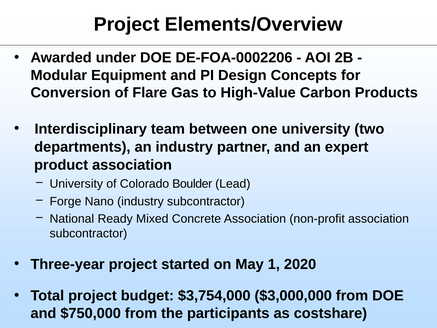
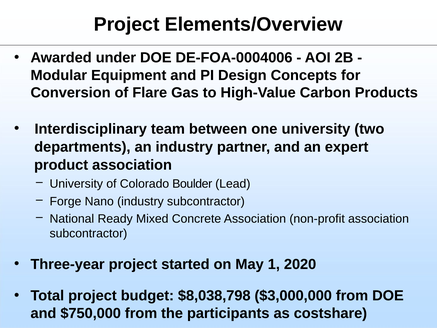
DE-FOA-0002206: DE-FOA-0002206 -> DE-FOA-0004006
$3,754,000: $3,754,000 -> $8,038,798
